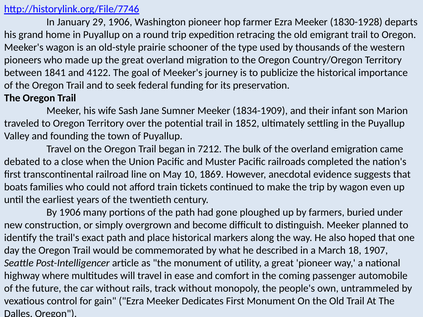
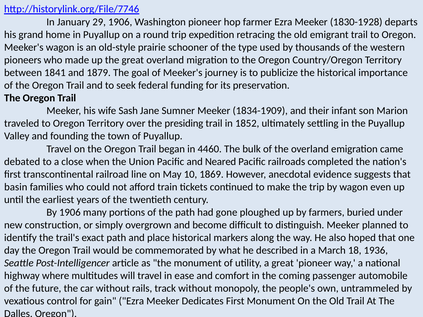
4122: 4122 -> 1879
potential: potential -> presiding
7212: 7212 -> 4460
Muster: Muster -> Neared
boats: boats -> basin
18 1907: 1907 -> 1936
